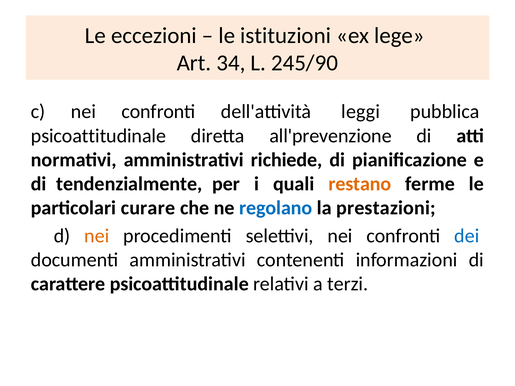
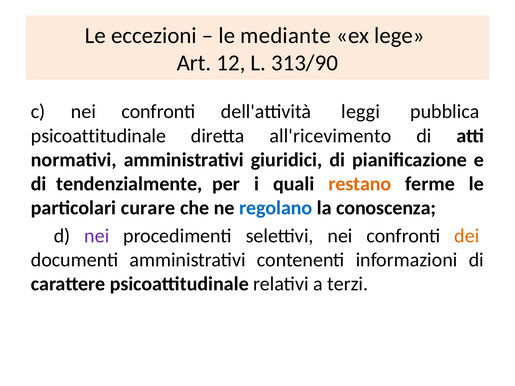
istituzioni: istituzioni -> mediante
34: 34 -> 12
245/90: 245/90 -> 313/90
all'prevenzione: all'prevenzione -> all'ricevimento
richiede: richiede -> giuridici
prestazioni: prestazioni -> conoscenza
nei at (97, 236) colour: orange -> purple
dei colour: blue -> orange
